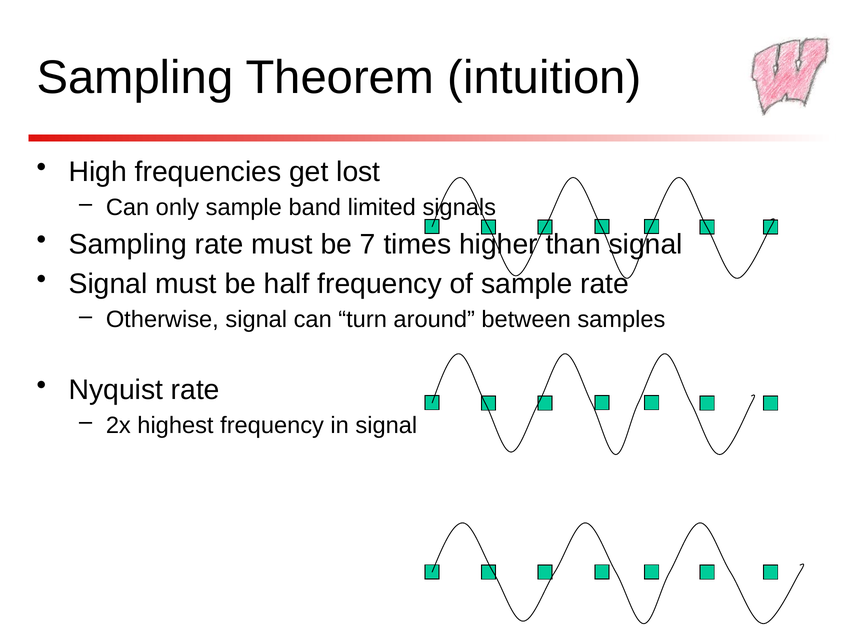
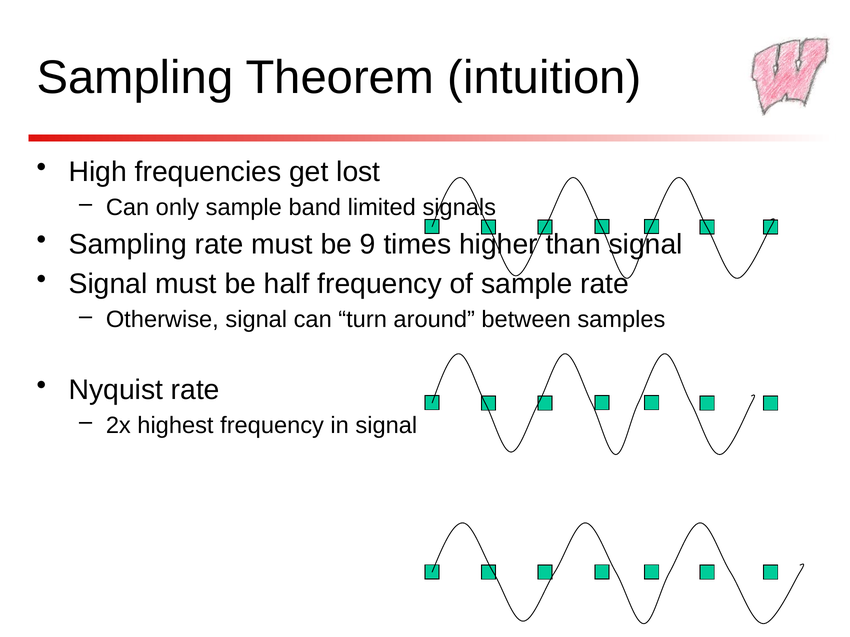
7: 7 -> 9
